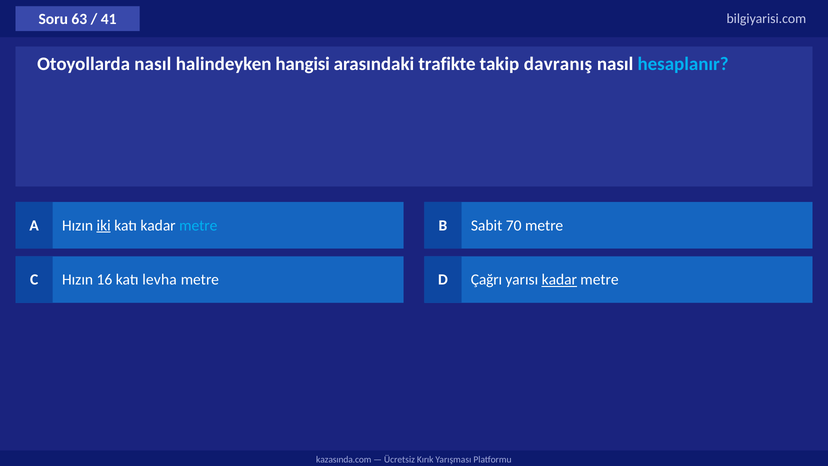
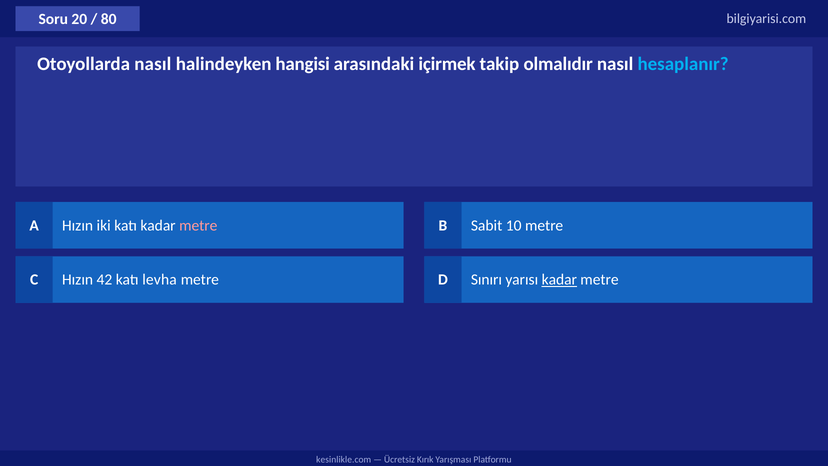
63: 63 -> 20
41: 41 -> 80
trafikte: trafikte -> içirmek
davranış: davranış -> olmalıdır
iki underline: present -> none
metre at (198, 225) colour: light blue -> pink
70: 70 -> 10
16: 16 -> 42
Çağrı: Çağrı -> Sınırı
kazasında.com: kazasında.com -> kesinlikle.com
